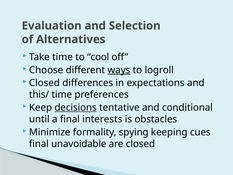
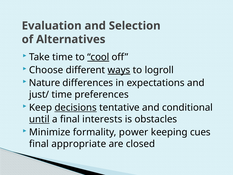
cool underline: none -> present
Closed at (44, 83): Closed -> Nature
this/: this/ -> just/
until underline: none -> present
spying: spying -> power
unavoidable: unavoidable -> appropriate
